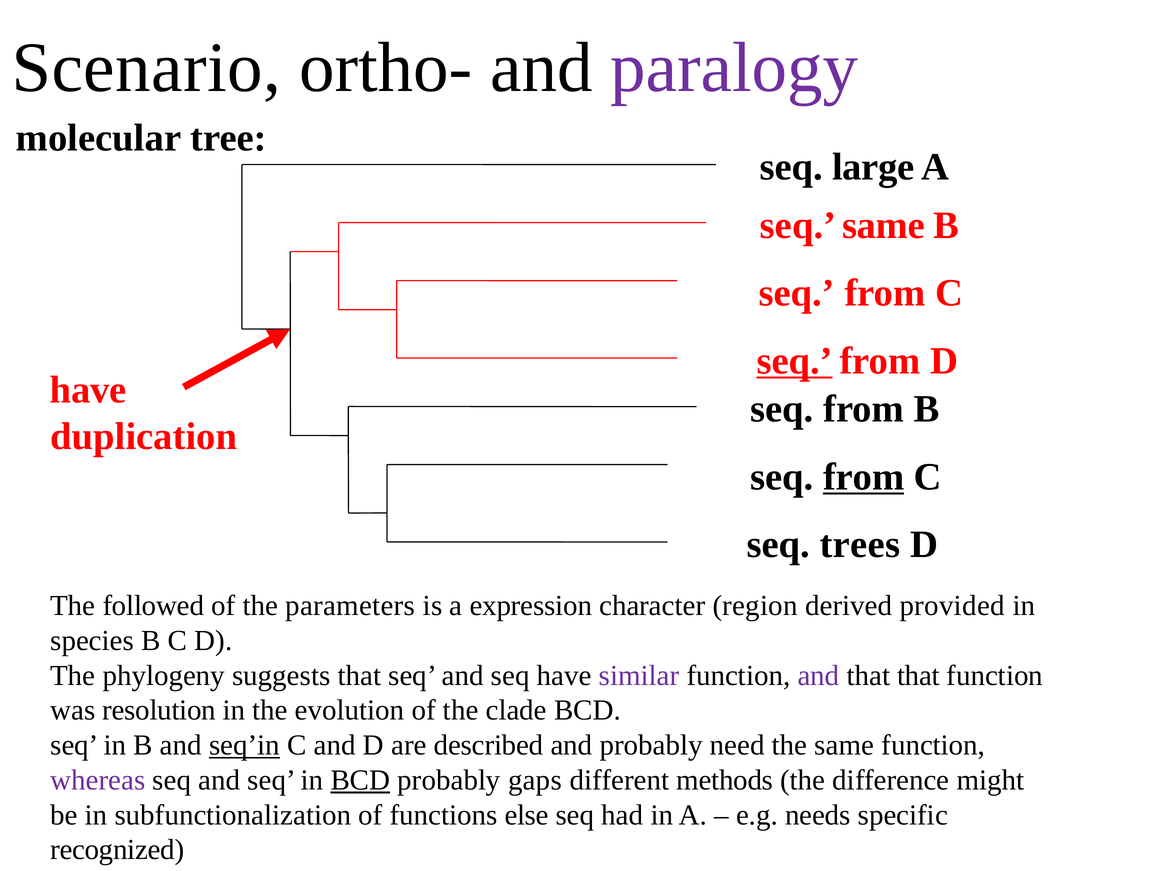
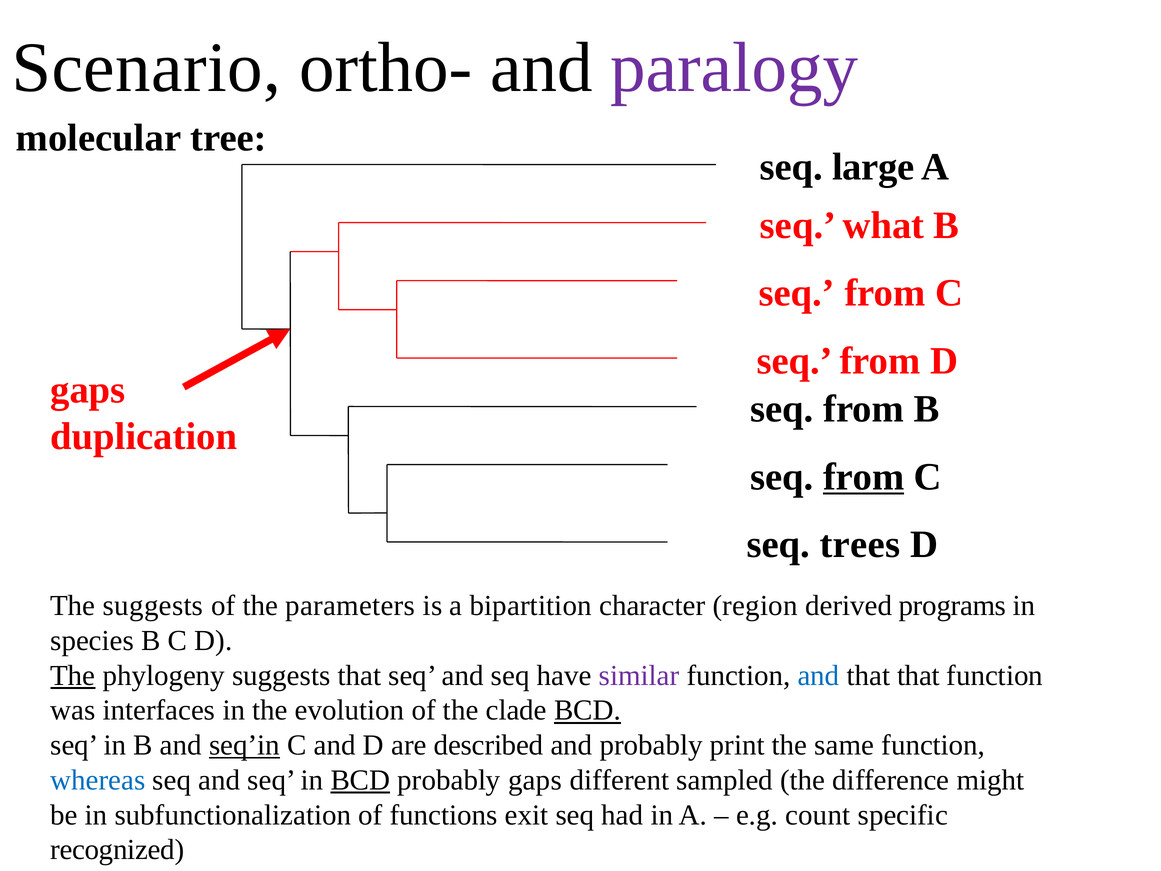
seq same: same -> what
seq at (795, 361) underline: present -> none
have at (88, 390): have -> gaps
The followed: followed -> suggests
expression: expression -> bipartition
provided: provided -> programs
The at (73, 675) underline: none -> present
and at (819, 675) colour: purple -> blue
resolution: resolution -> interfaces
BCD at (588, 710) underline: none -> present
need: need -> print
whereas colour: purple -> blue
methods: methods -> sampled
else: else -> exit
needs: needs -> count
